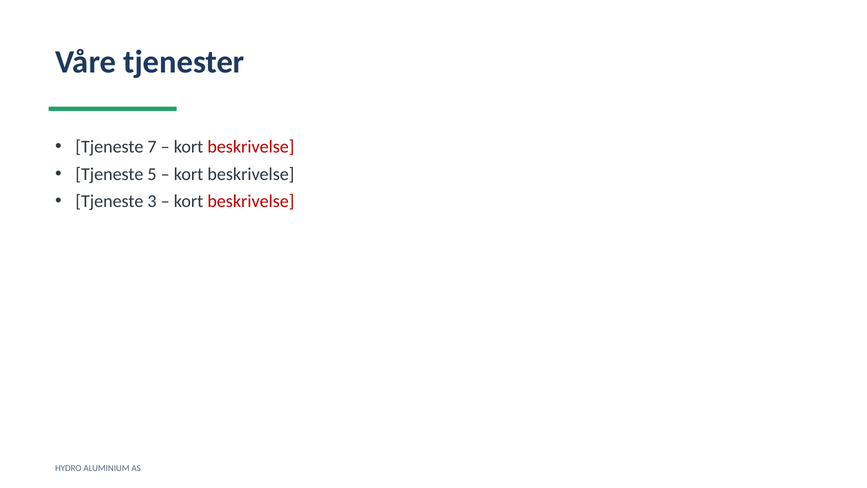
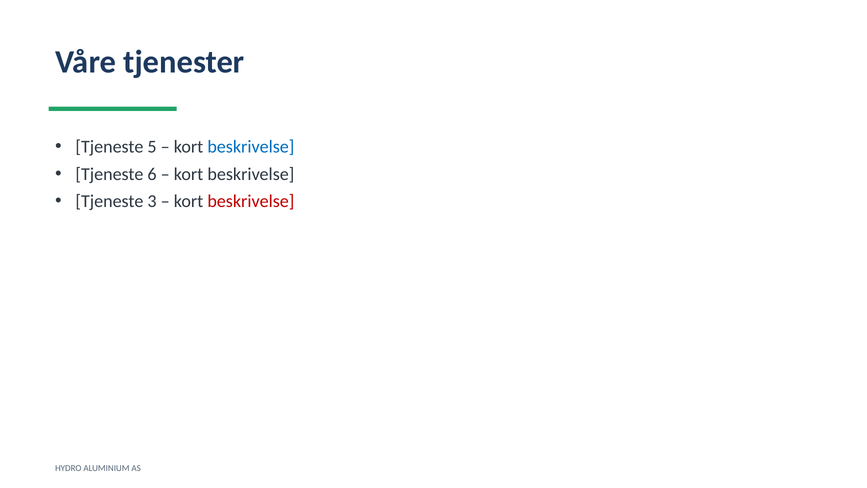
7: 7 -> 5
beskrivelse at (251, 147) colour: red -> blue
5: 5 -> 6
